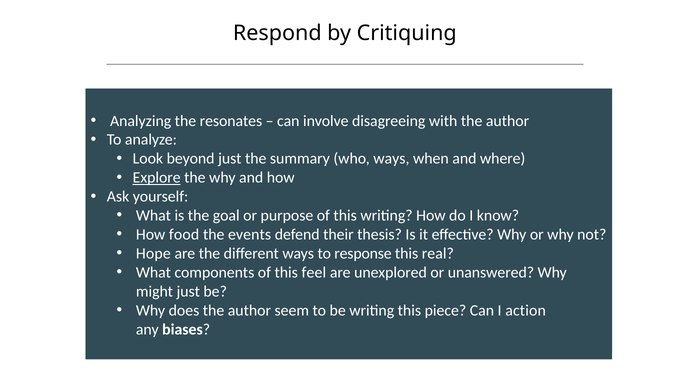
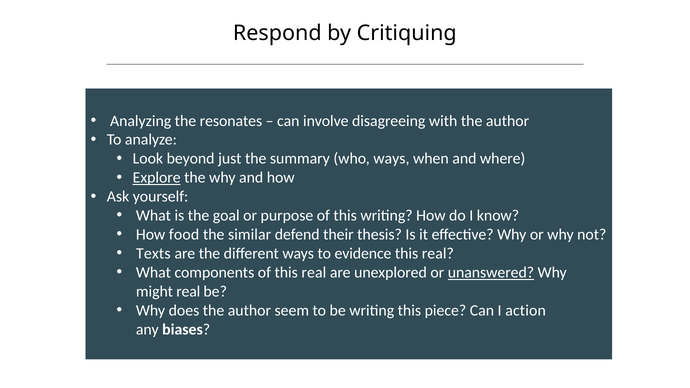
events: events -> similar
Hope: Hope -> Texts
response: response -> evidence
of this feel: feel -> real
unanswered underline: none -> present
might just: just -> real
